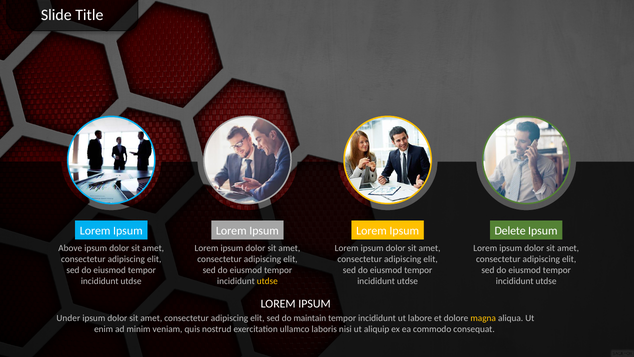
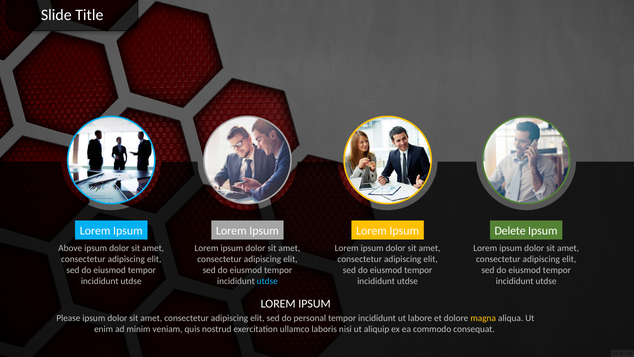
utdse at (267, 281) colour: yellow -> light blue
Under: Under -> Please
maintain: maintain -> personal
